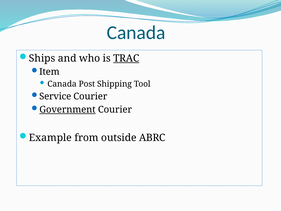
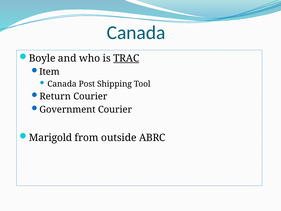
Ships: Ships -> Boyle
Service: Service -> Return
Government underline: present -> none
Example: Example -> Marigold
